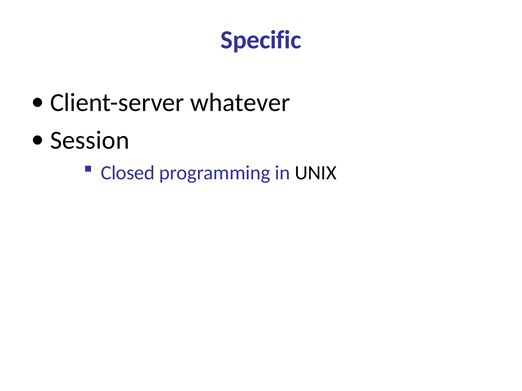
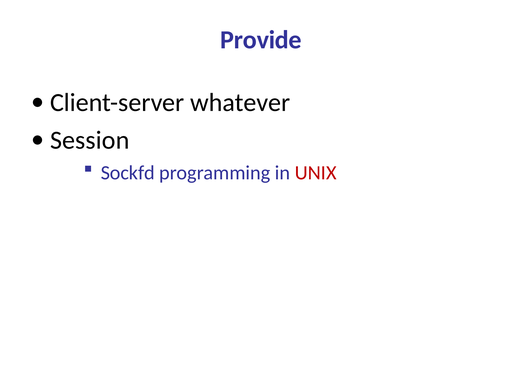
Specific: Specific -> Provide
Closed: Closed -> Sockfd
UNIX colour: black -> red
